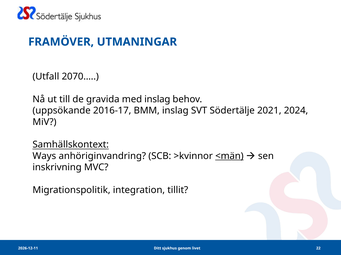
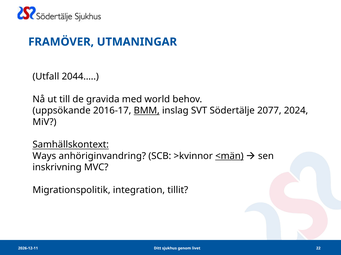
2070…: 2070… -> 2044…
med inslag: inslag -> world
BMM underline: none -> present
2021: 2021 -> 2077
